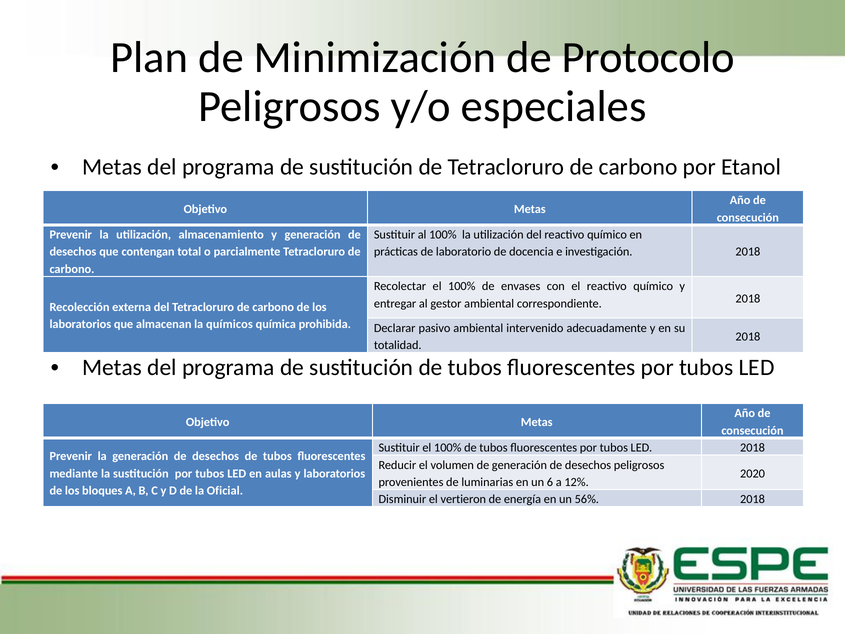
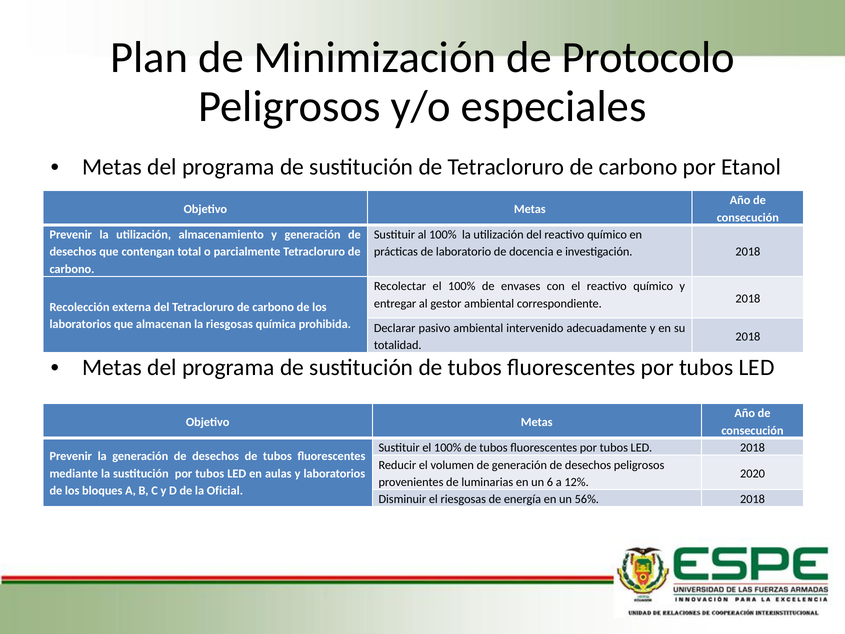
la químicos: químicos -> riesgosas
el vertieron: vertieron -> riesgosas
